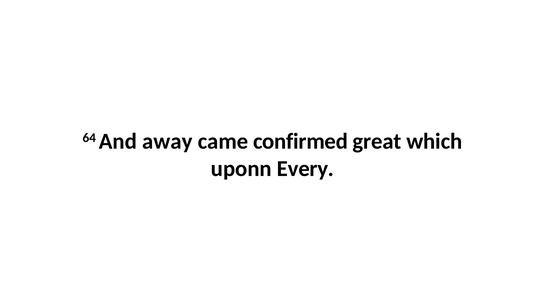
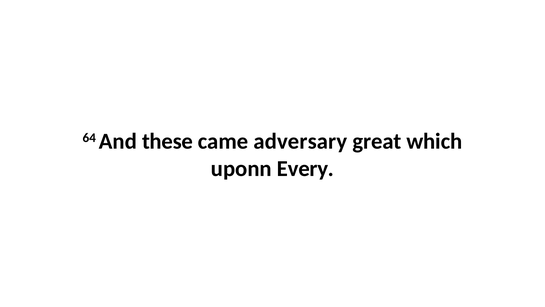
away: away -> these
confirmed: confirmed -> adversary
